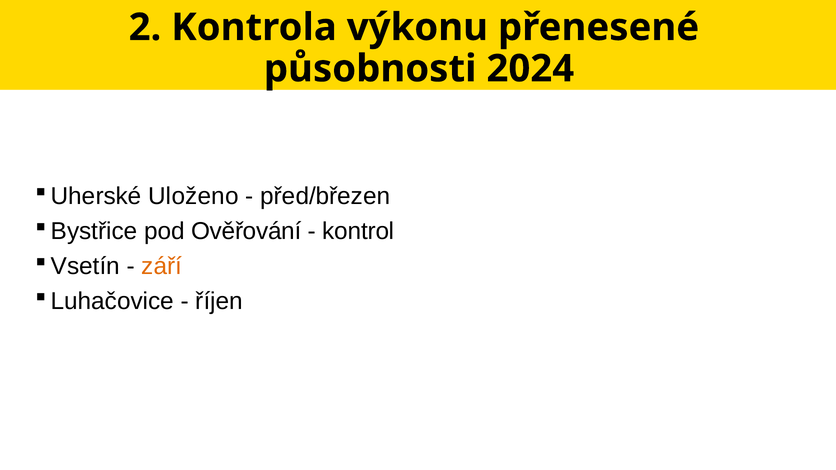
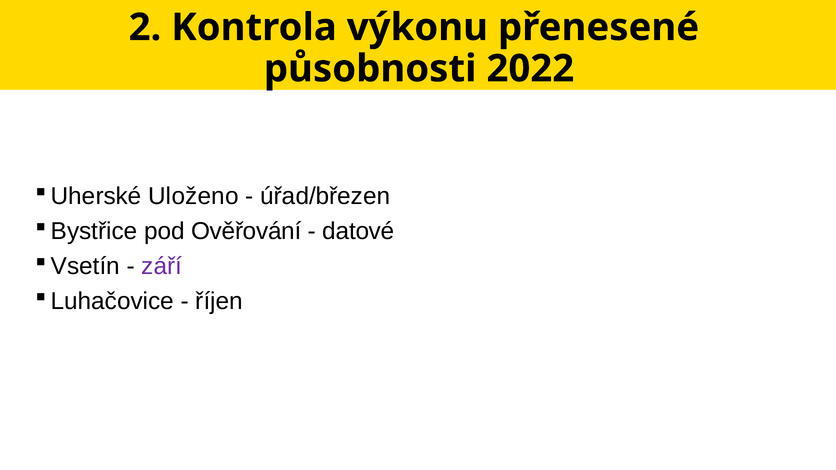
2024: 2024 -> 2022
před/březen: před/březen -> úřad/březen
kontrol: kontrol -> datové
září colour: orange -> purple
